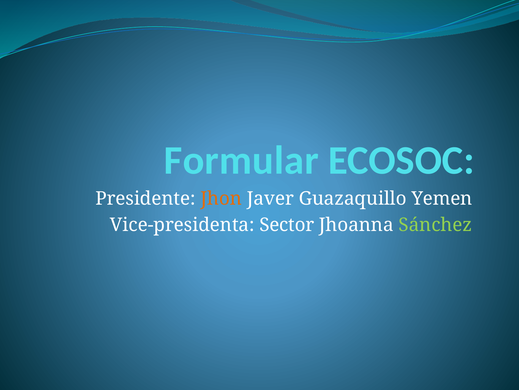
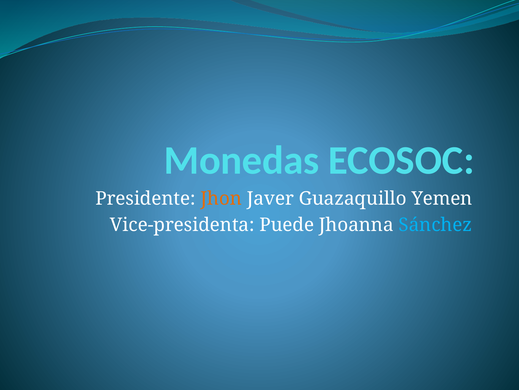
Formular: Formular -> Monedas
Sector: Sector -> Puede
Sánchez colour: light green -> light blue
